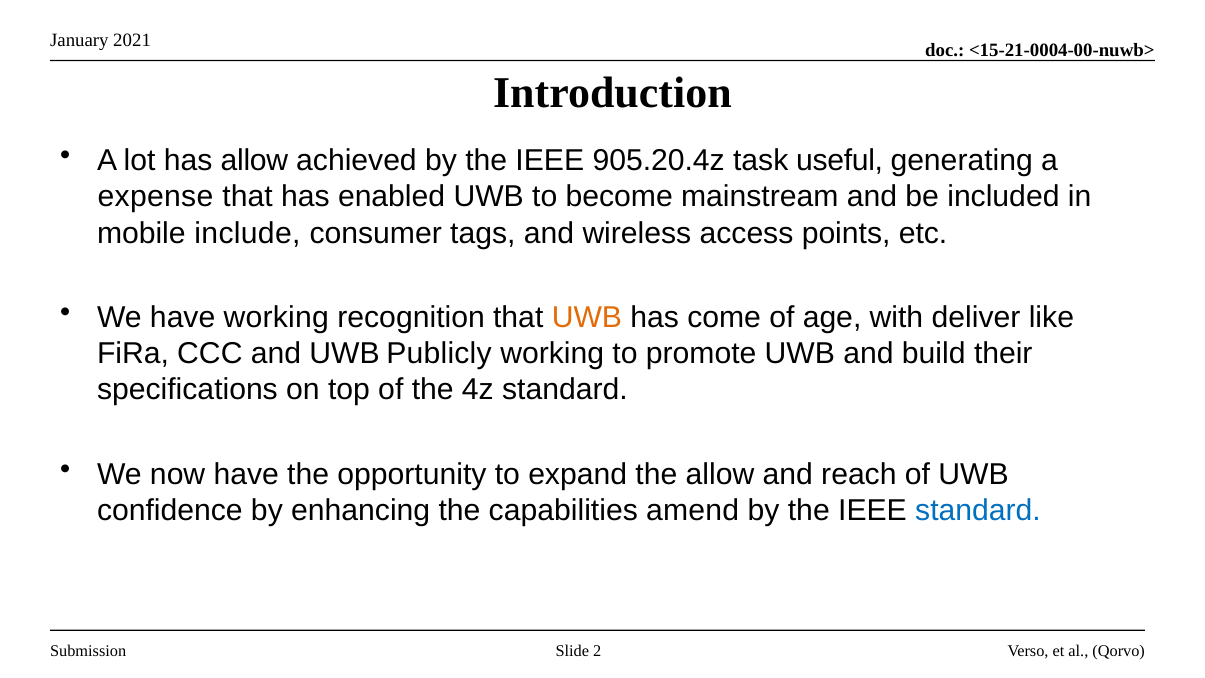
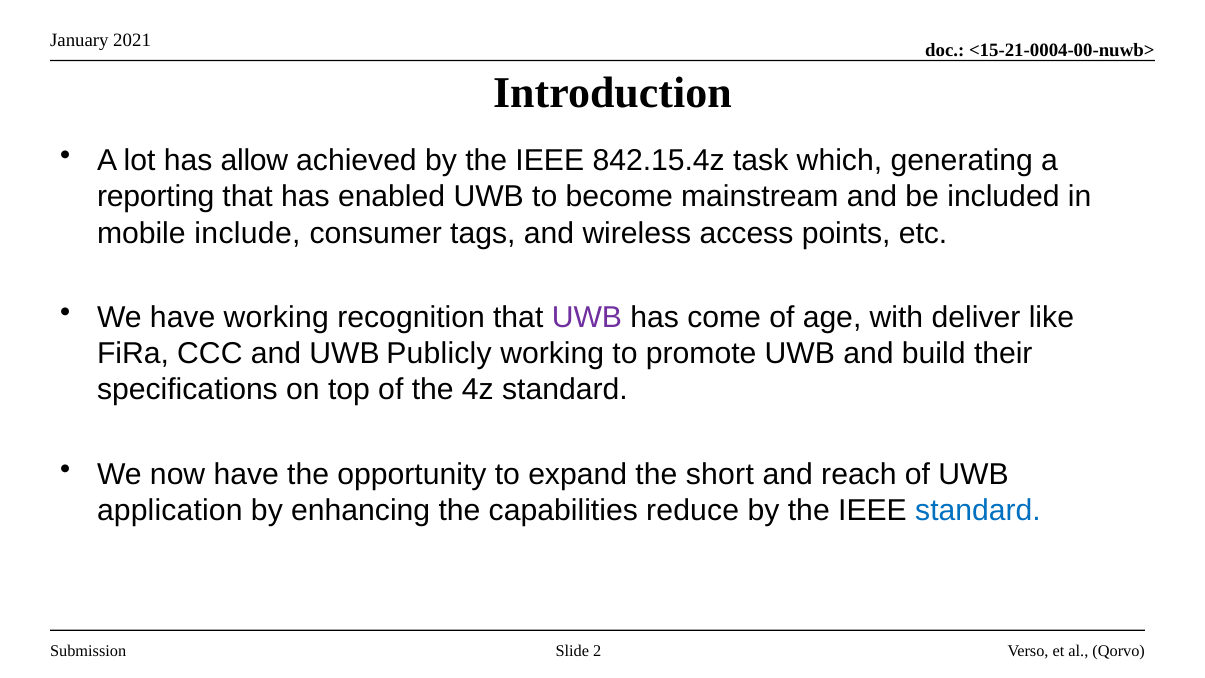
905.20.4z: 905.20.4z -> 842.15.4z
useful: useful -> which
expense: expense -> reporting
UWB at (587, 317) colour: orange -> purple
the allow: allow -> short
confidence: confidence -> application
amend: amend -> reduce
